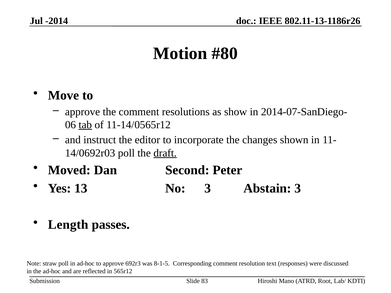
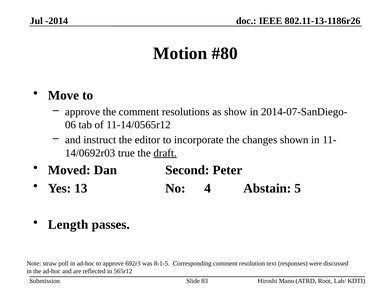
tab underline: present -> none
poll at (126, 153): poll -> true
No 3: 3 -> 4
Abstain 3: 3 -> 5
